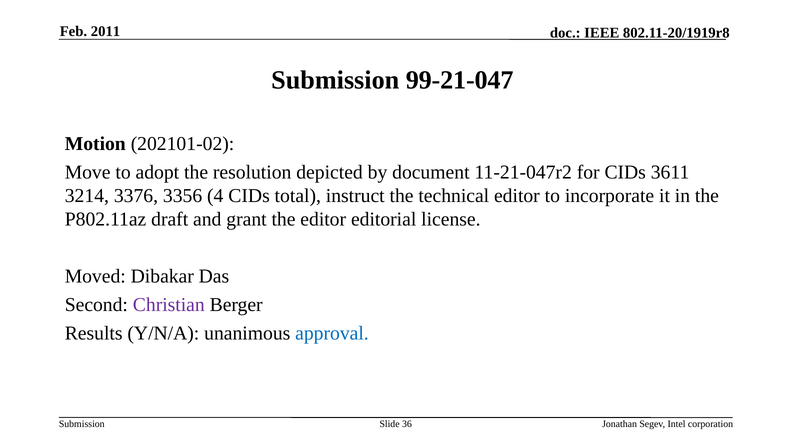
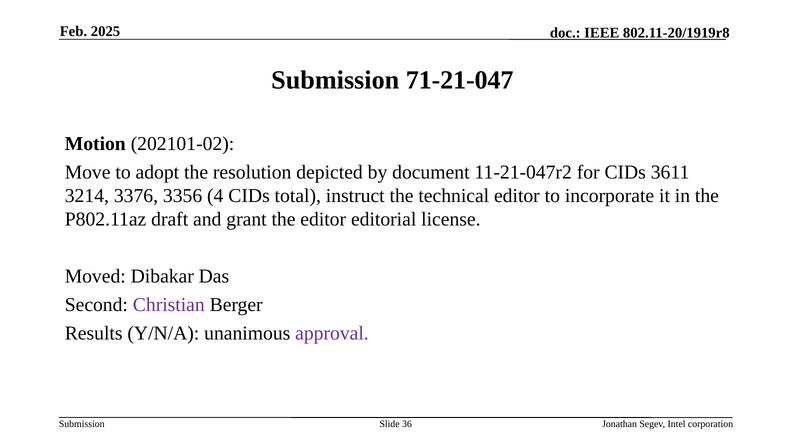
2011: 2011 -> 2025
99-21-047: 99-21-047 -> 71-21-047
approval colour: blue -> purple
